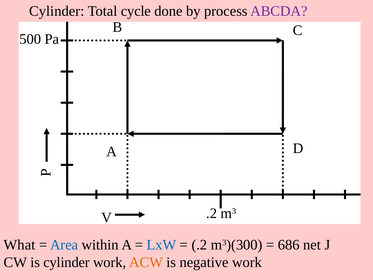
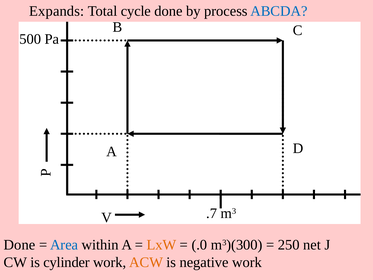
Cylinder at (57, 11): Cylinder -> Expands
ABCDA colour: purple -> blue
.2 at (212, 213): .2 -> .7
What at (20, 245): What -> Done
LxW colour: blue -> orange
.2 at (199, 245): .2 -> .0
686: 686 -> 250
